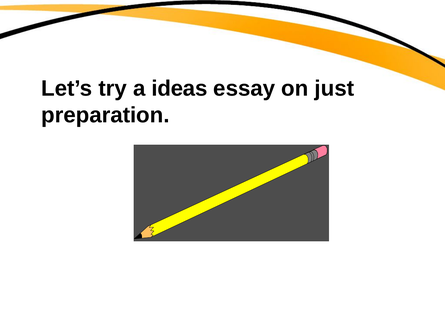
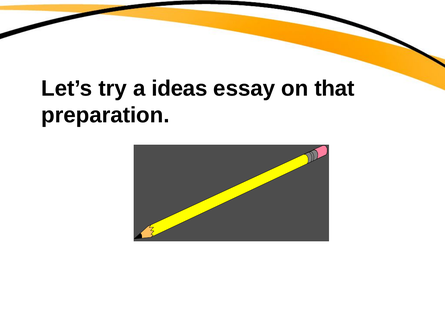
just: just -> that
